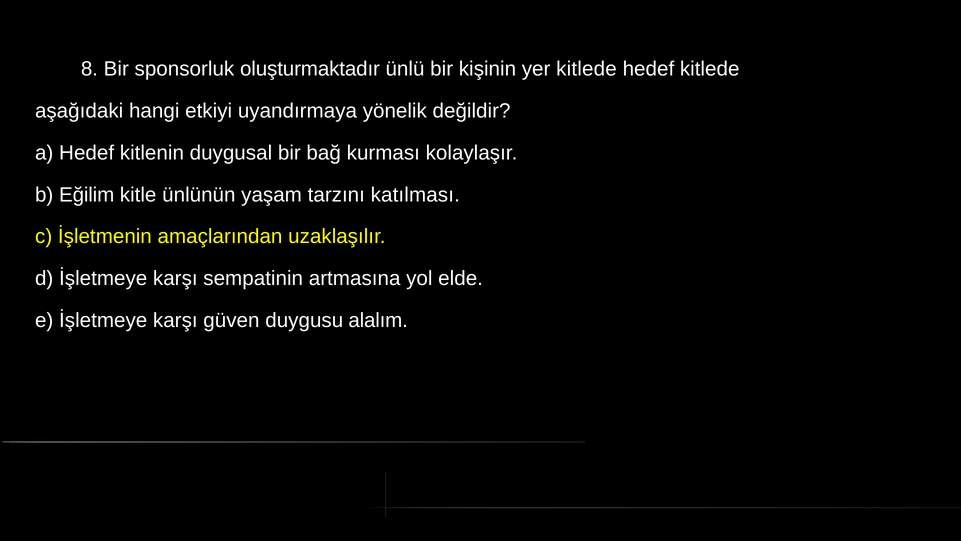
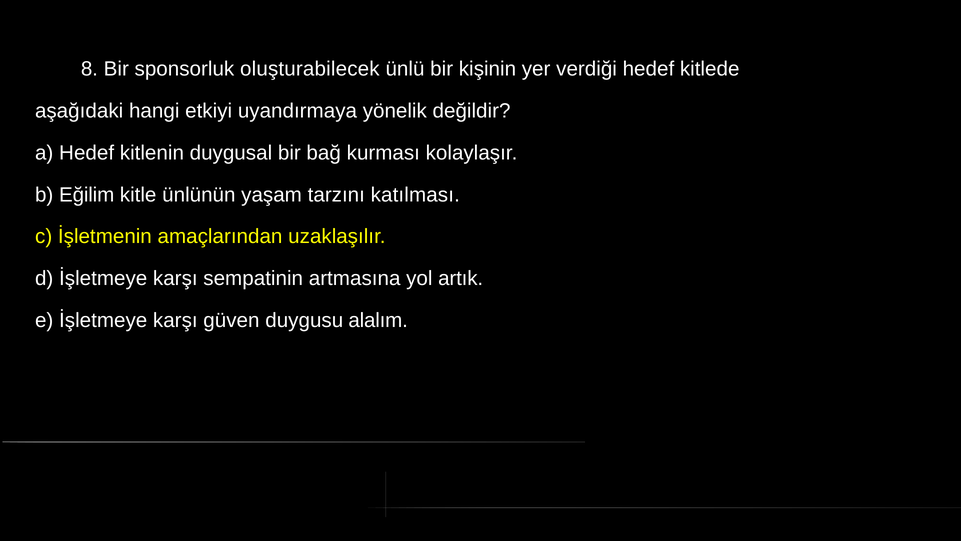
oluşturmaktadır: oluşturmaktadır -> oluşturabilecek
yer kitlede: kitlede -> verdiği
elde: elde -> artık
